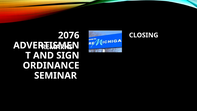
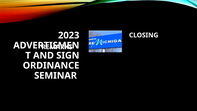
2076: 2076 -> 2023
